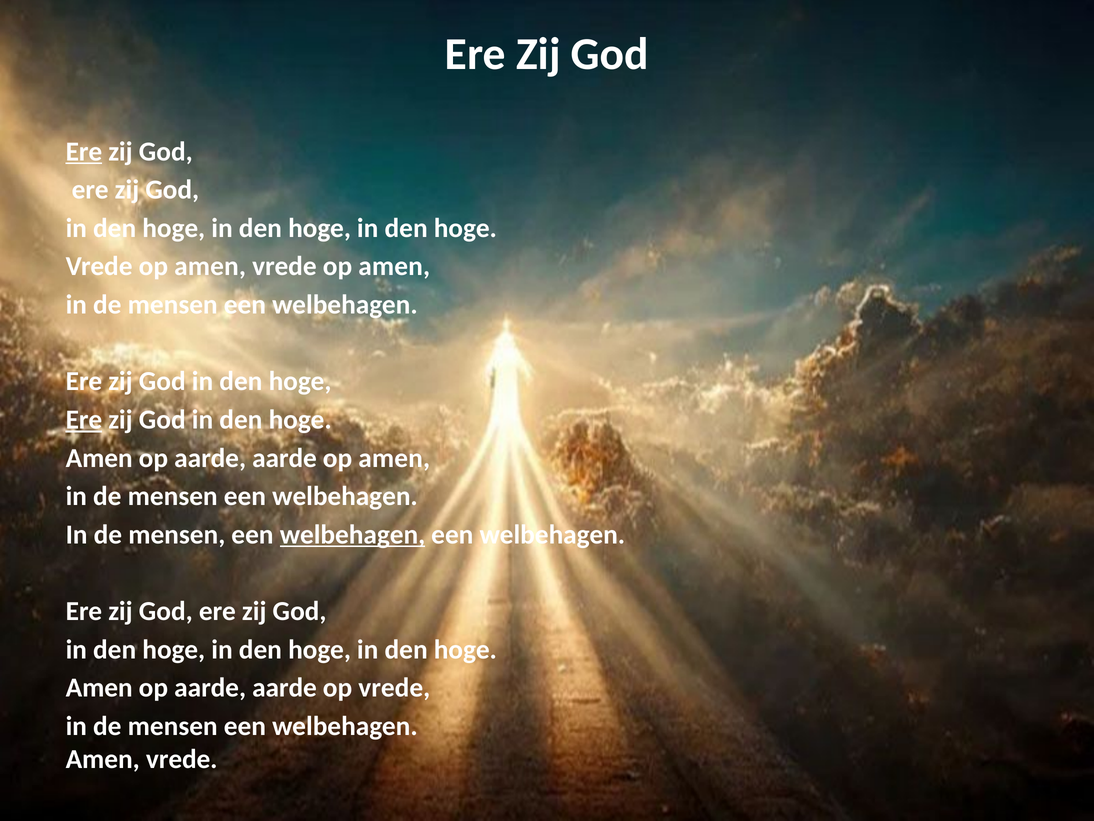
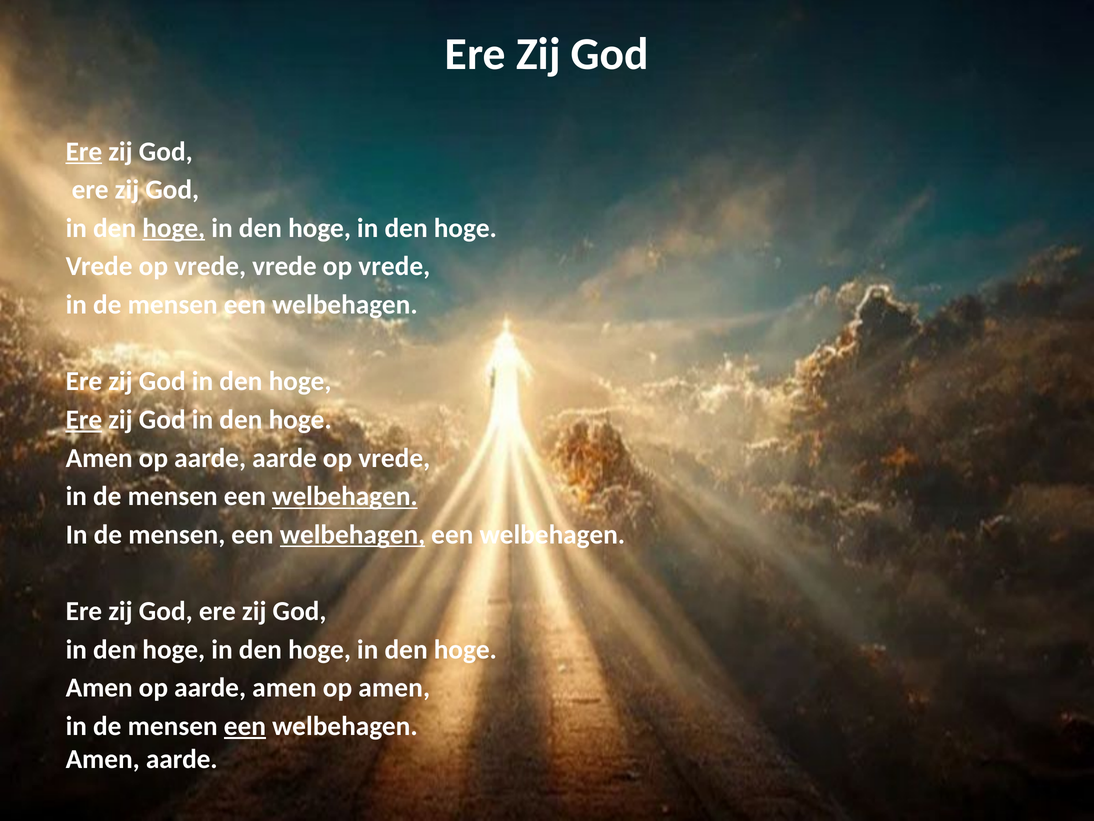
hoge at (174, 228) underline: none -> present
amen at (210, 266): amen -> vrede
amen at (394, 266): amen -> vrede
amen at (394, 458): amen -> vrede
welbehagen at (345, 496) underline: none -> present
aarde at (284, 687): aarde -> amen
op vrede: vrede -> amen
een at (245, 726) underline: none -> present
vrede at (182, 759): vrede -> aarde
